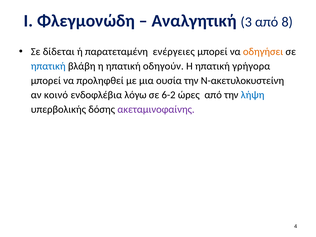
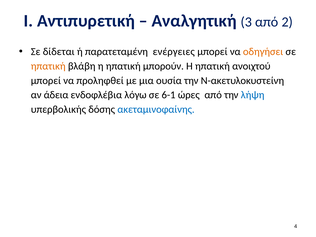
Φλεγμονώδη: Φλεγμονώδη -> Αντιπυρετική
8: 8 -> 2
ηπατική at (48, 66) colour: blue -> orange
οδηγούν: οδηγούν -> μπορούν
γρήγορα: γρήγορα -> ανοιχτού
κοινό: κοινό -> άδεια
6-2: 6-2 -> 6-1
ακεταμινοφαίνης colour: purple -> blue
